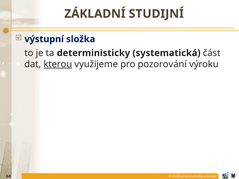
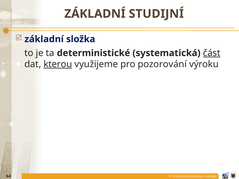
výstupní at (44, 39): výstupní -> základní
deterministicky: deterministicky -> deterministické
část underline: none -> present
